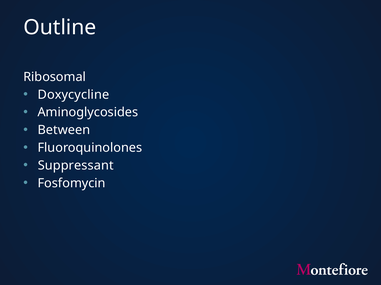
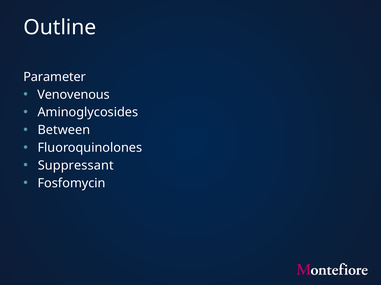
Ribosomal: Ribosomal -> Parameter
Doxycycline: Doxycycline -> Venovenous
